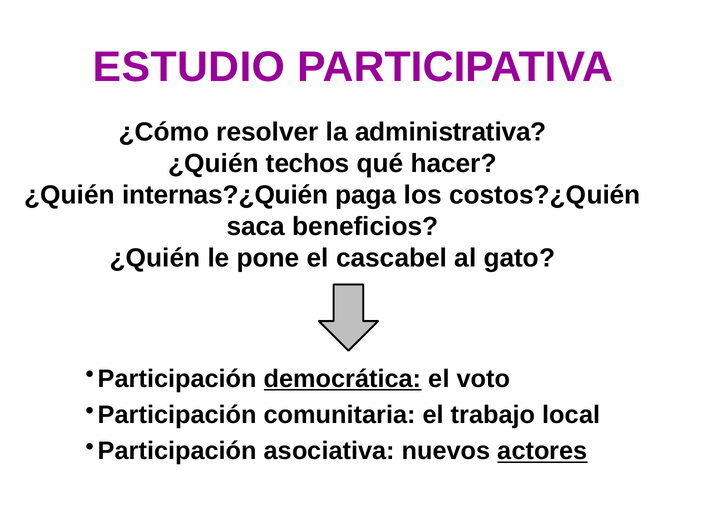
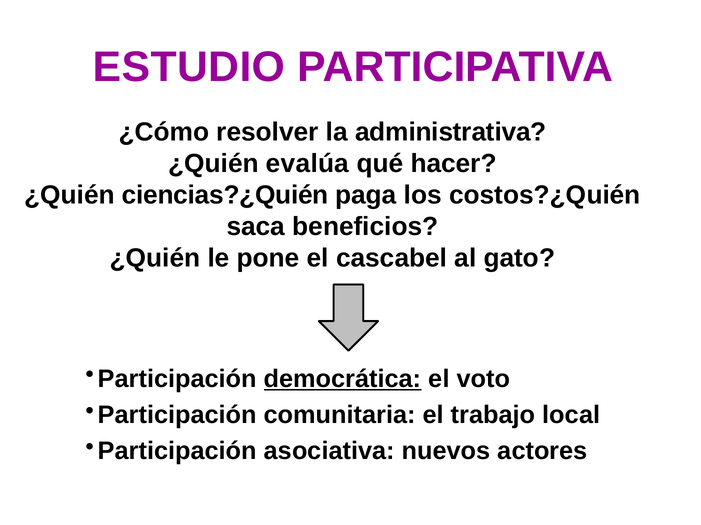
techos: techos -> evalúa
internas?¿Quién: internas?¿Quién -> ciencias?¿Quién
actores underline: present -> none
